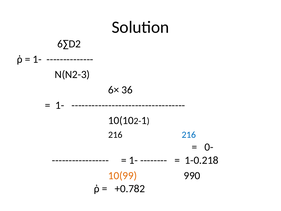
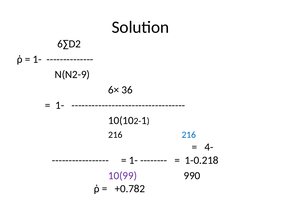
N(N2-3: N(N2-3 -> N(N2-9
0-: 0- -> 4-
10(99 colour: orange -> purple
